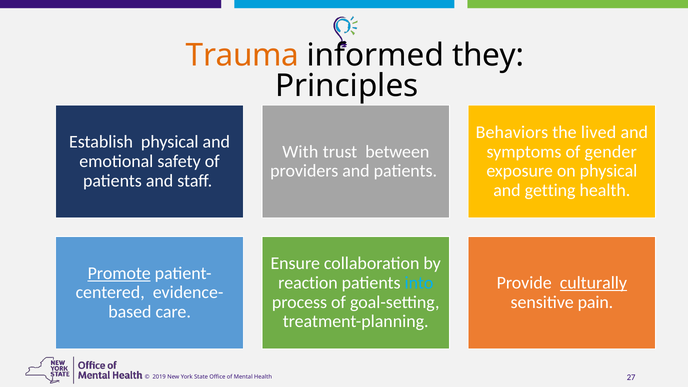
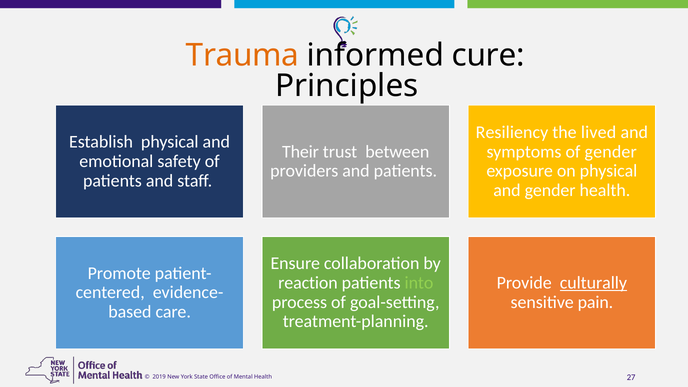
they: they -> cure
Behaviors: Behaviors -> Resiliency
With: With -> Their
and getting: getting -> gender
Promote underline: present -> none
into colour: light blue -> light green
